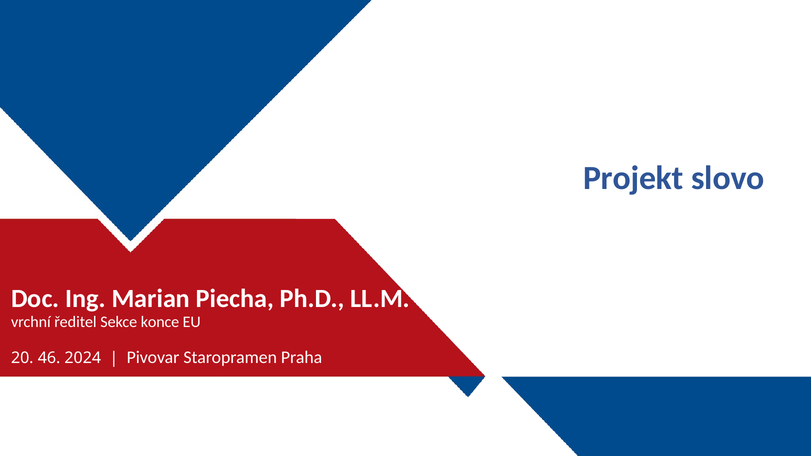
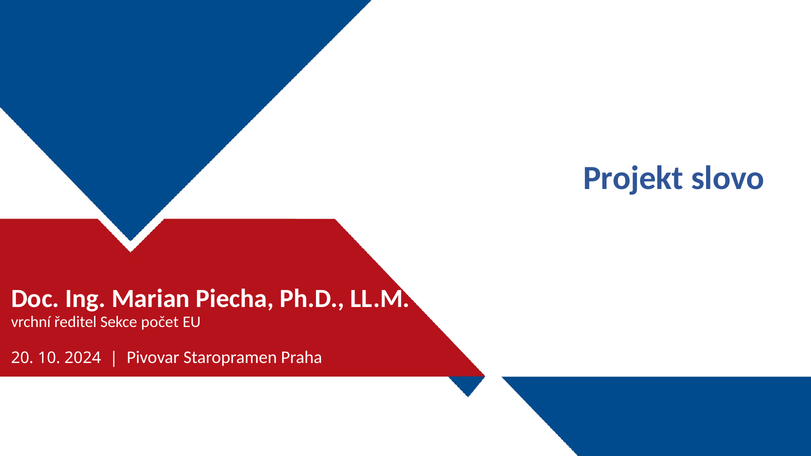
konce: konce -> počet
46: 46 -> 10
